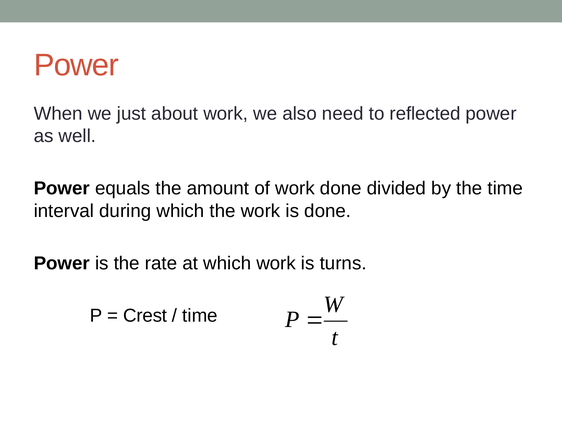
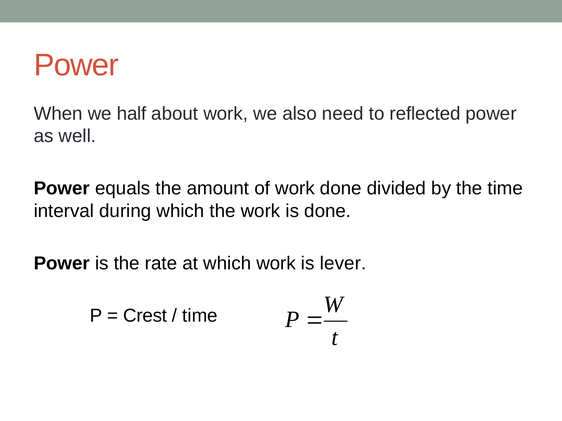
just: just -> half
turns: turns -> lever
